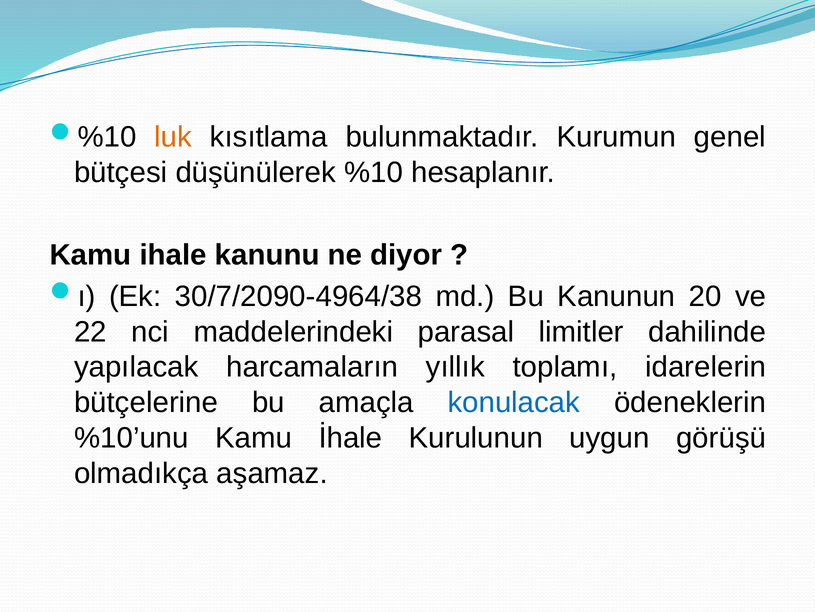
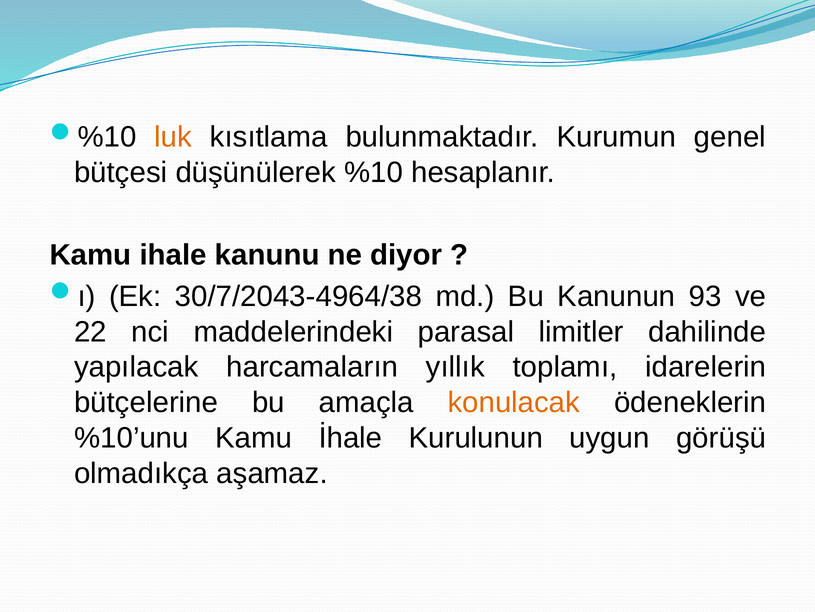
30/7/2090-4964/38: 30/7/2090-4964/38 -> 30/7/2043-4964/38
20: 20 -> 93
konulacak colour: blue -> orange
